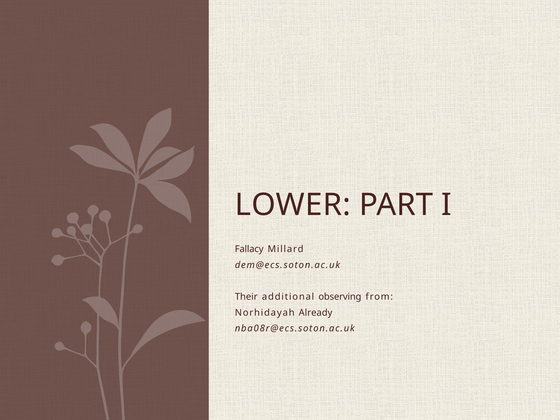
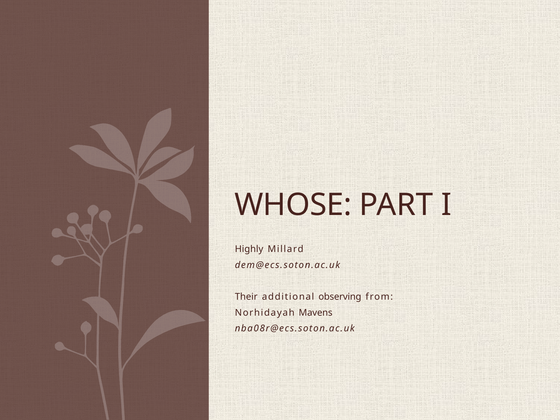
LOWER: LOWER -> WHOSE
Fallacy: Fallacy -> Highly
Already: Already -> Mavens
